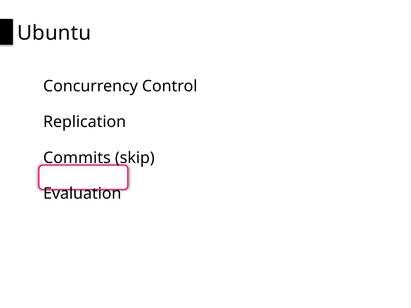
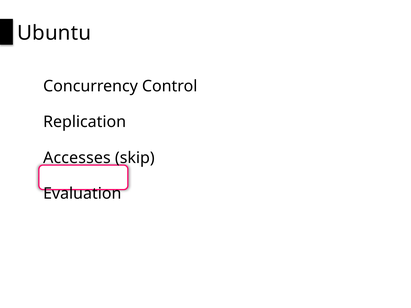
Commits: Commits -> Accesses
